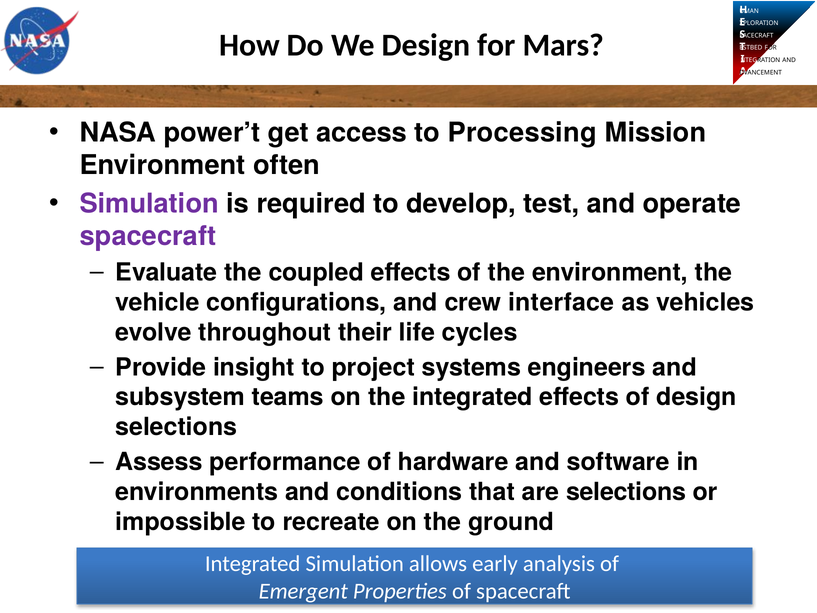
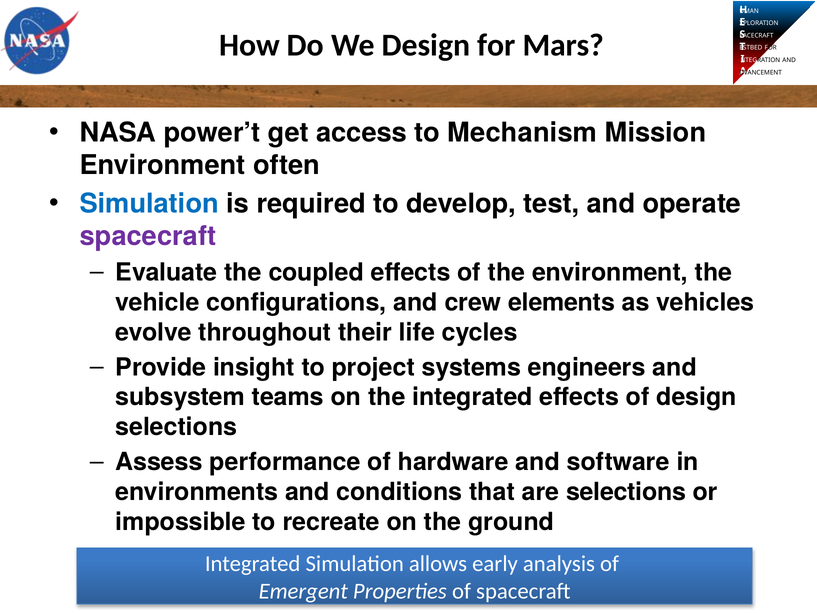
Processing: Processing -> Mechanism
Simulation at (149, 203) colour: purple -> blue
interface: interface -> elements
